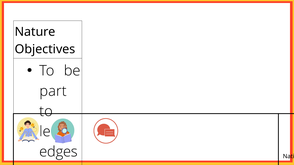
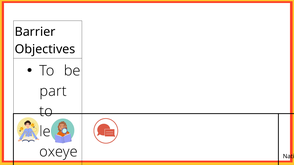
Nature: Nature -> Barrier
edges: edges -> oxeye
